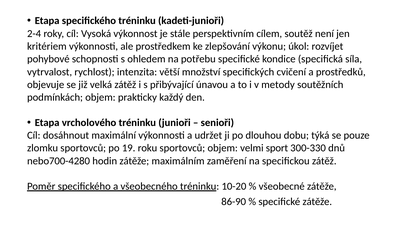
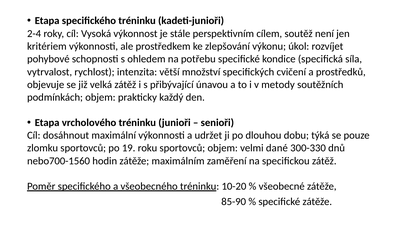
sport: sport -> dané
nebo700-4280: nebo700-4280 -> nebo700-1560
86-90: 86-90 -> 85-90
